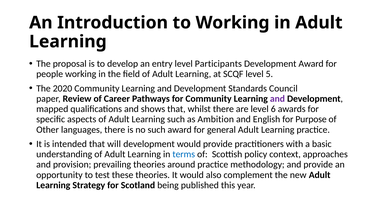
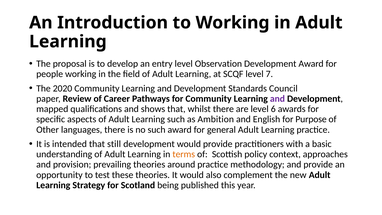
Participants: Participants -> Observation
5: 5 -> 7
will: will -> still
terms colour: blue -> orange
